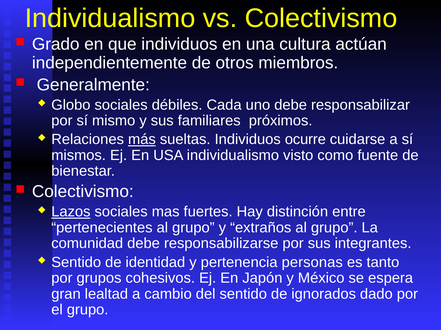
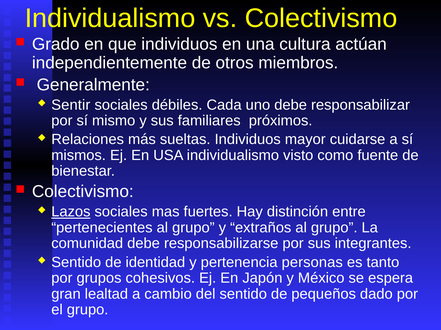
Globo: Globo -> Sentir
más underline: present -> none
ocurre: ocurre -> mayor
ignorados: ignorados -> pequeños
